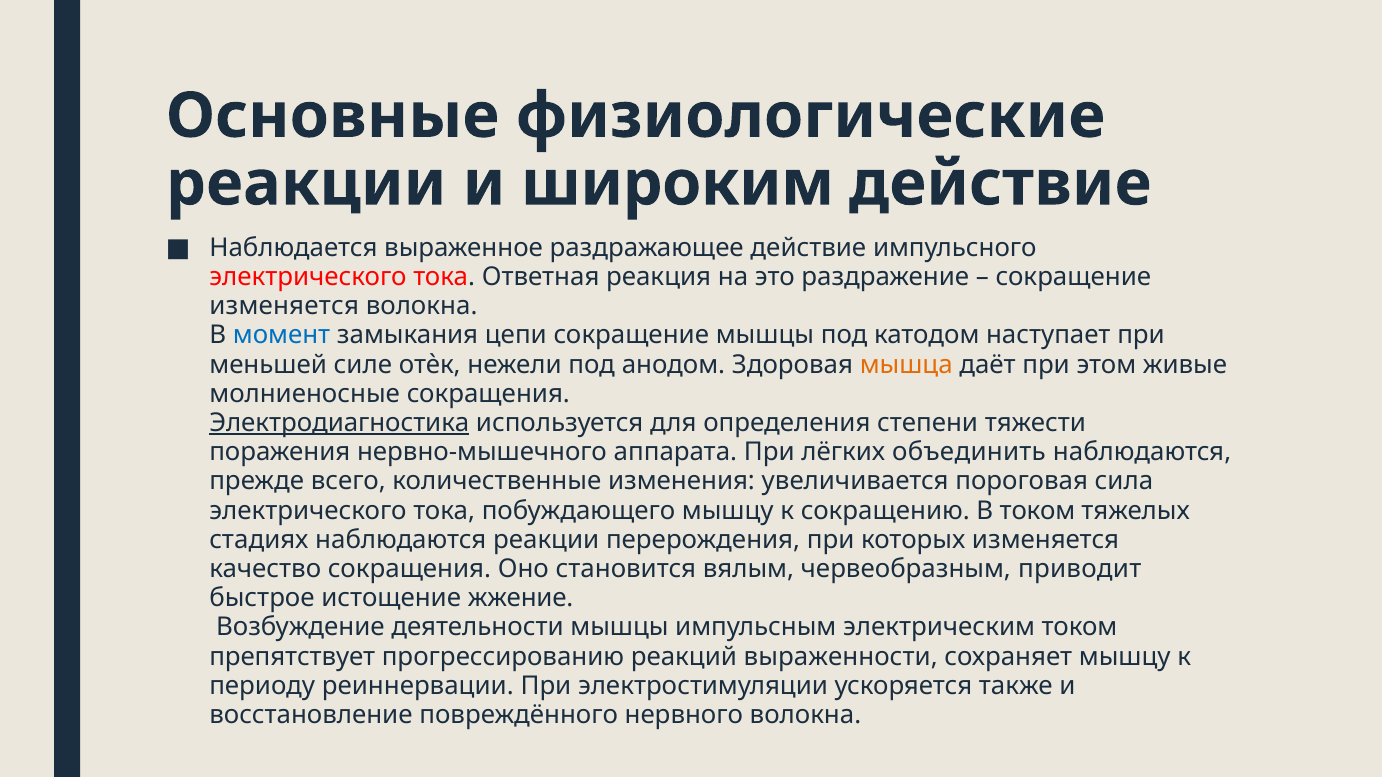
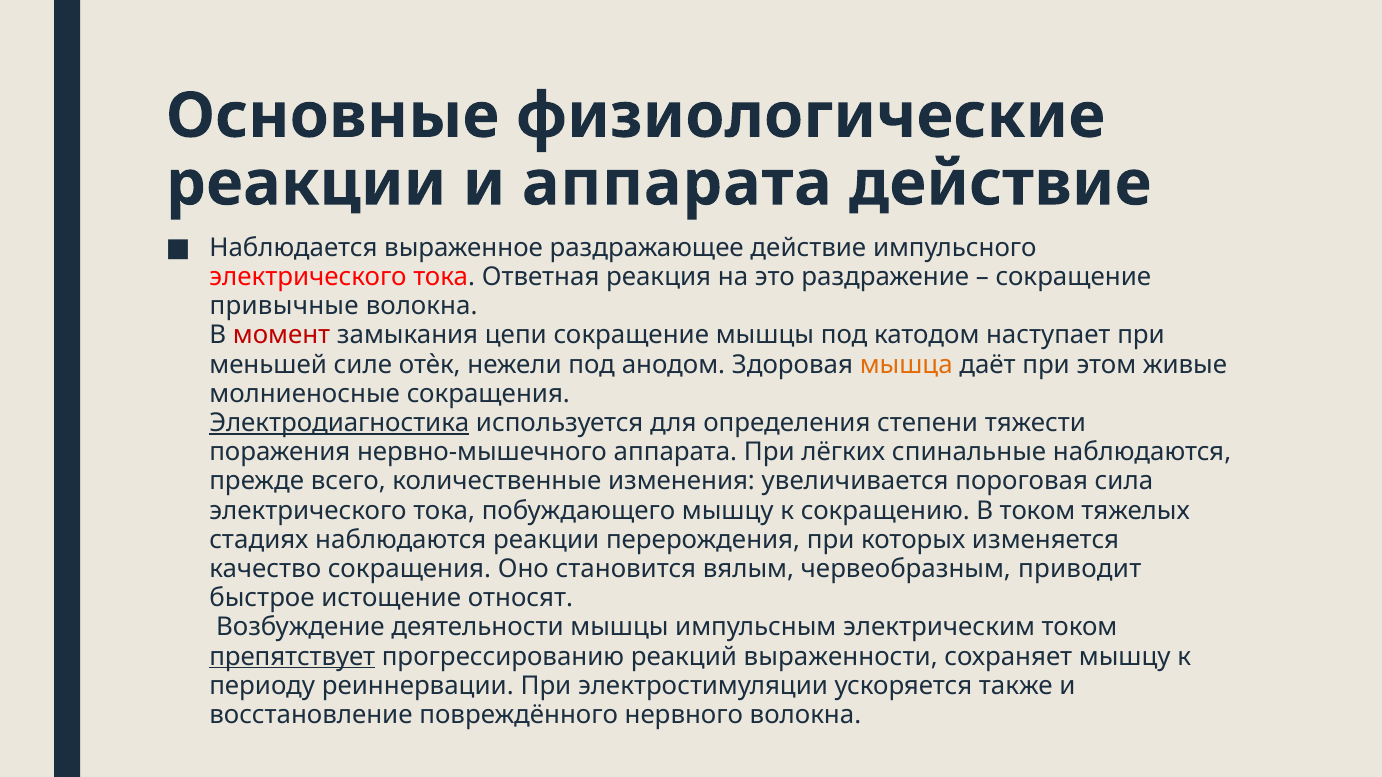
и широким: широким -> аппарата
изменяется at (284, 306): изменяется -> привычные
момент colour: blue -> red
объединить: объединить -> спинальные
жжение: жжение -> относят
препятствует underline: none -> present
